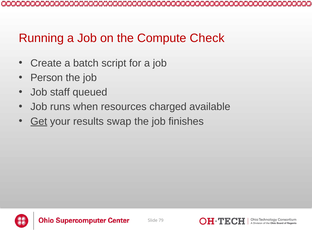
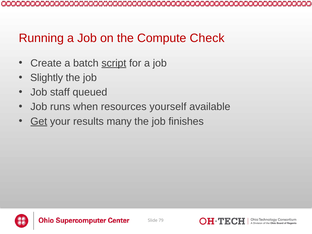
script underline: none -> present
Person: Person -> Slightly
charged: charged -> yourself
swap: swap -> many
